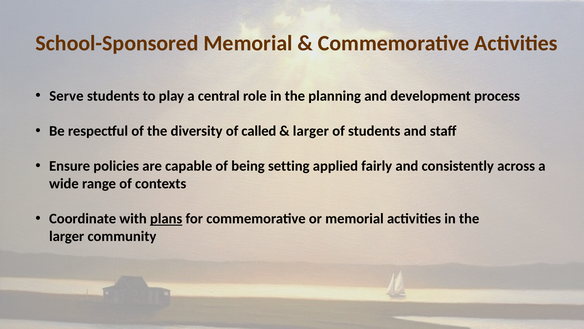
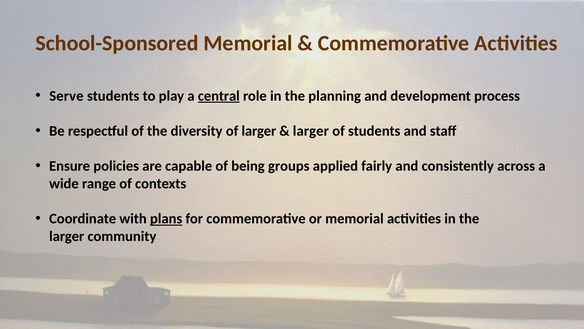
central underline: none -> present
of called: called -> larger
setting: setting -> groups
